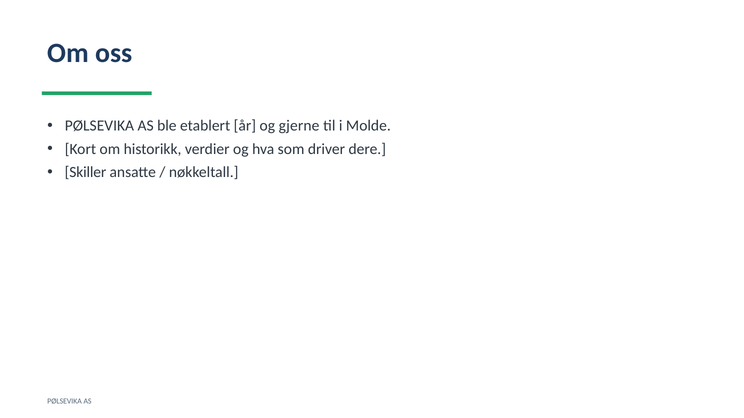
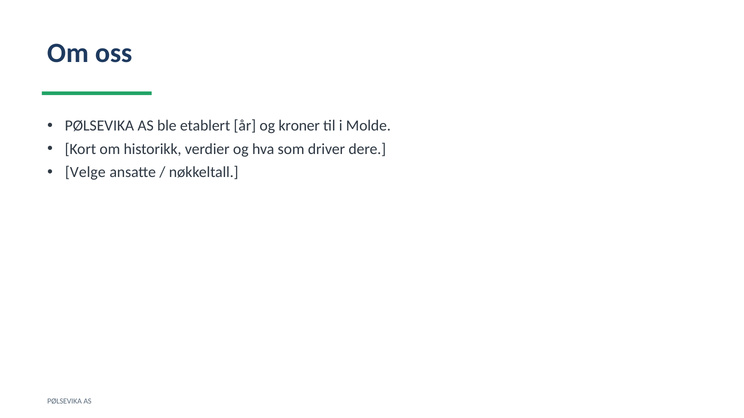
gjerne: gjerne -> kroner
Skiller: Skiller -> Velge
